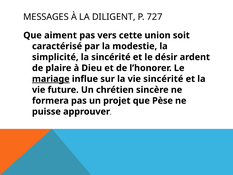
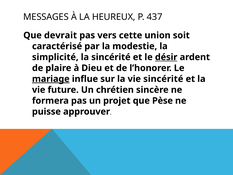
DILIGENT: DILIGENT -> HEUREUX
727: 727 -> 437
aiment: aiment -> devrait
désir underline: none -> present
